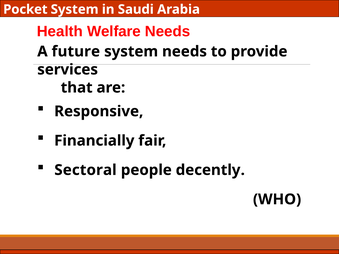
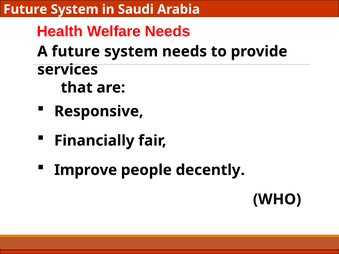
Pocket at (25, 9): Pocket -> Future
Sectoral: Sectoral -> Improve
